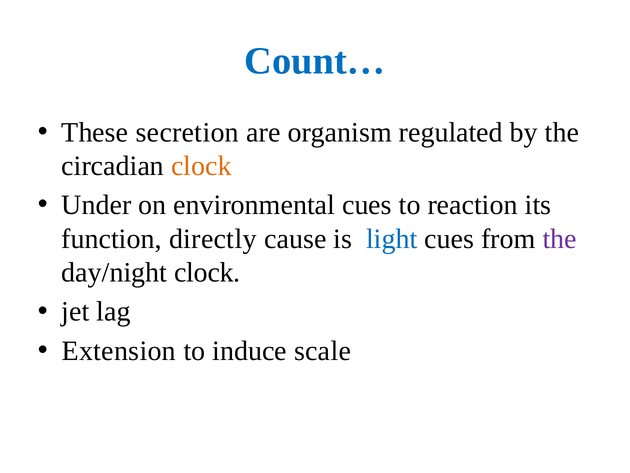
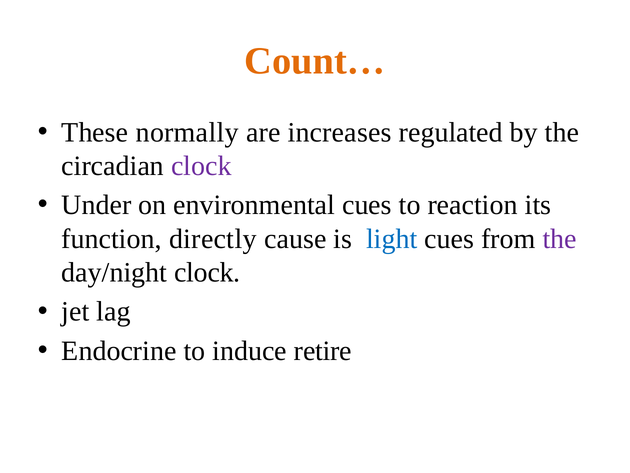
Count… colour: blue -> orange
secretion: secretion -> normally
organism: organism -> increases
clock at (201, 166) colour: orange -> purple
Extension: Extension -> Endocrine
scale: scale -> retire
